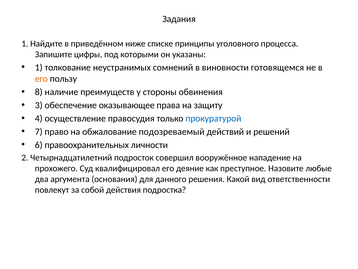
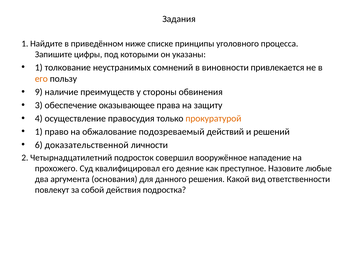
готовящемся: готовящемся -> привлекается
8: 8 -> 9
прокуратурой colour: blue -> orange
7 at (39, 131): 7 -> 1
правоохранительных: правоохранительных -> доказательственной
